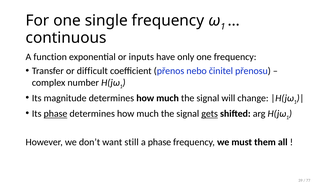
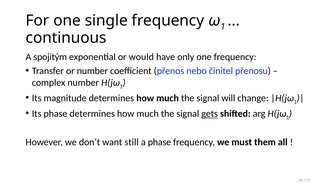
function: function -> spojitým
inputs: inputs -> would
or difficult: difficult -> number
phase at (56, 114) underline: present -> none
